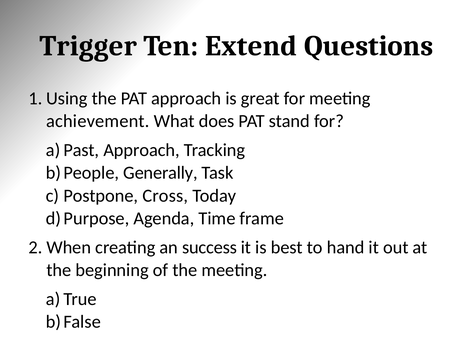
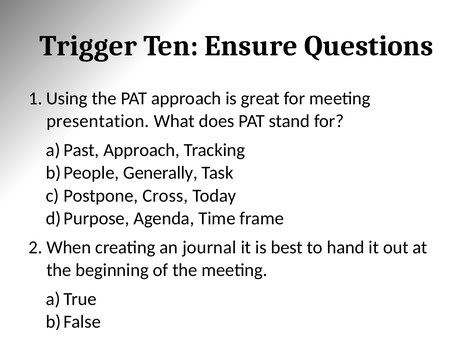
Extend: Extend -> Ensure
achievement: achievement -> presentation
success: success -> journal
